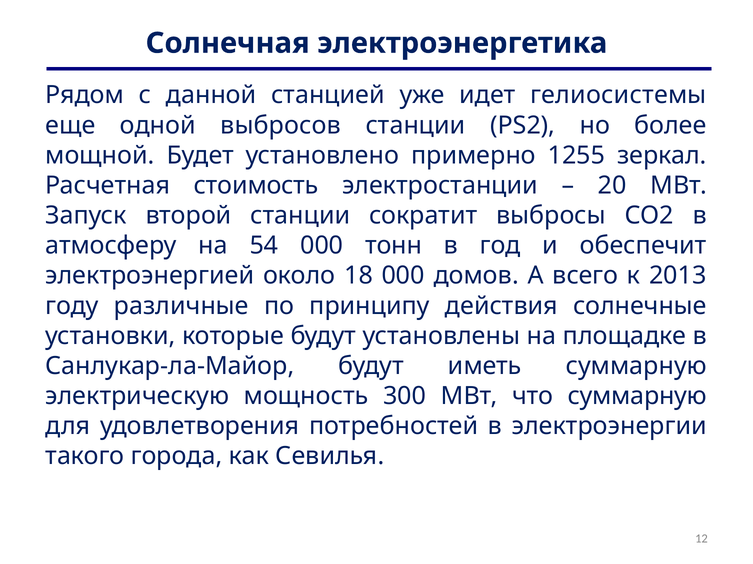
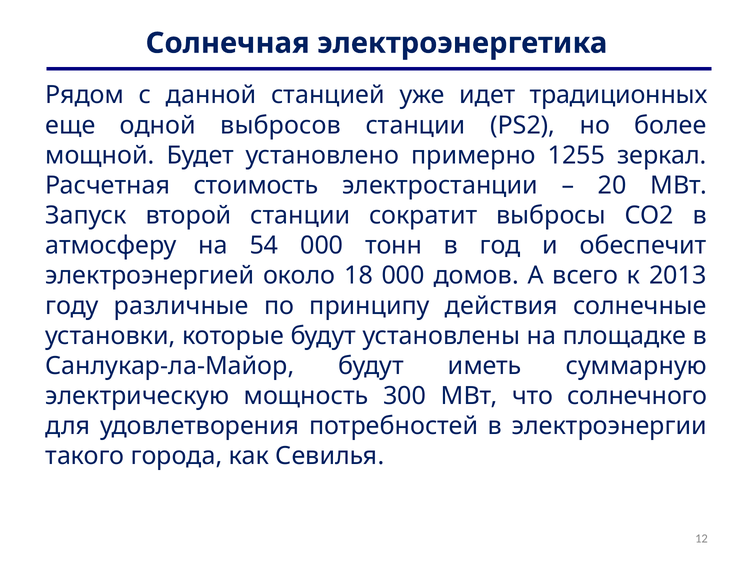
гелиосистемы: гелиосистемы -> традиционных
что суммарную: суммарную -> солнечного
